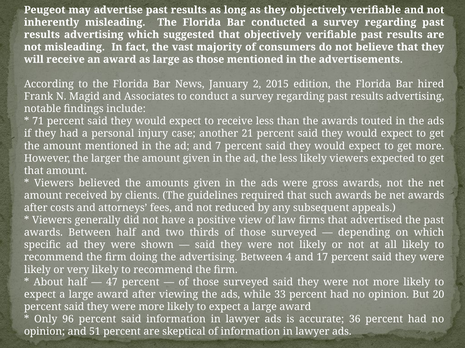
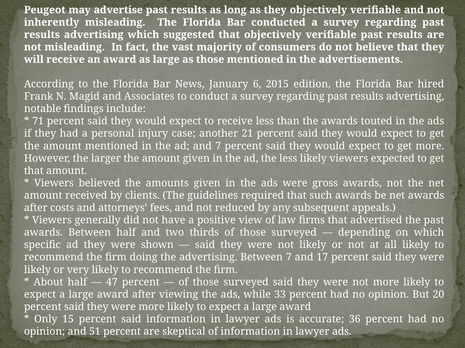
2: 2 -> 6
Between 4: 4 -> 7
96: 96 -> 15
